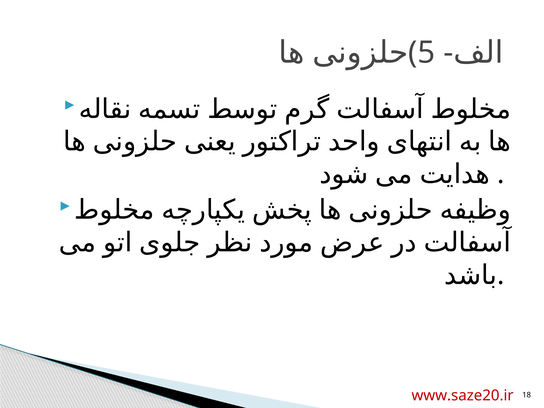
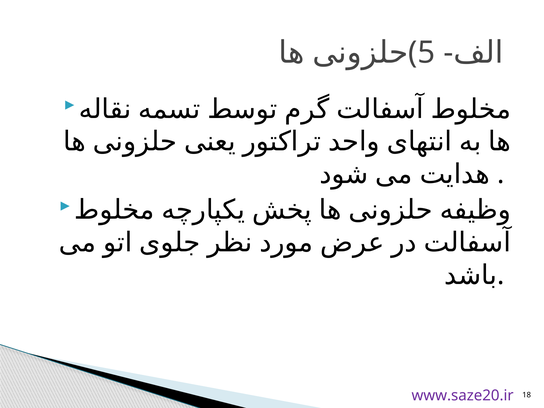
www.saze20.ir colour: red -> purple
